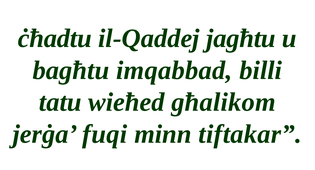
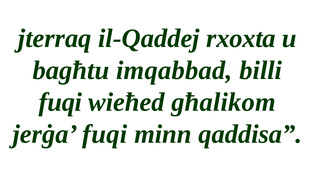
ċħadtu: ċħadtu -> jterraq
jagħtu: jagħtu -> rxoxta
tatu at (60, 102): tatu -> fuqi
tiftakar: tiftakar -> qaddisa
